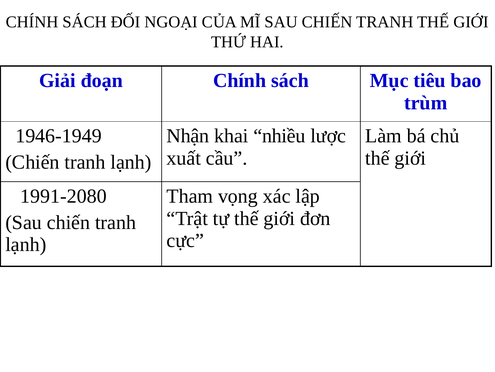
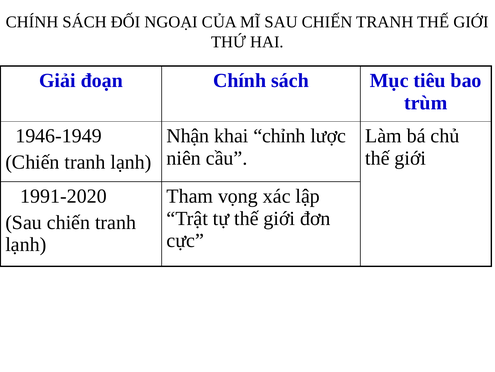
nhiều: nhiều -> chỉnh
xuất: xuất -> niên
1991-2080: 1991-2080 -> 1991-2020
